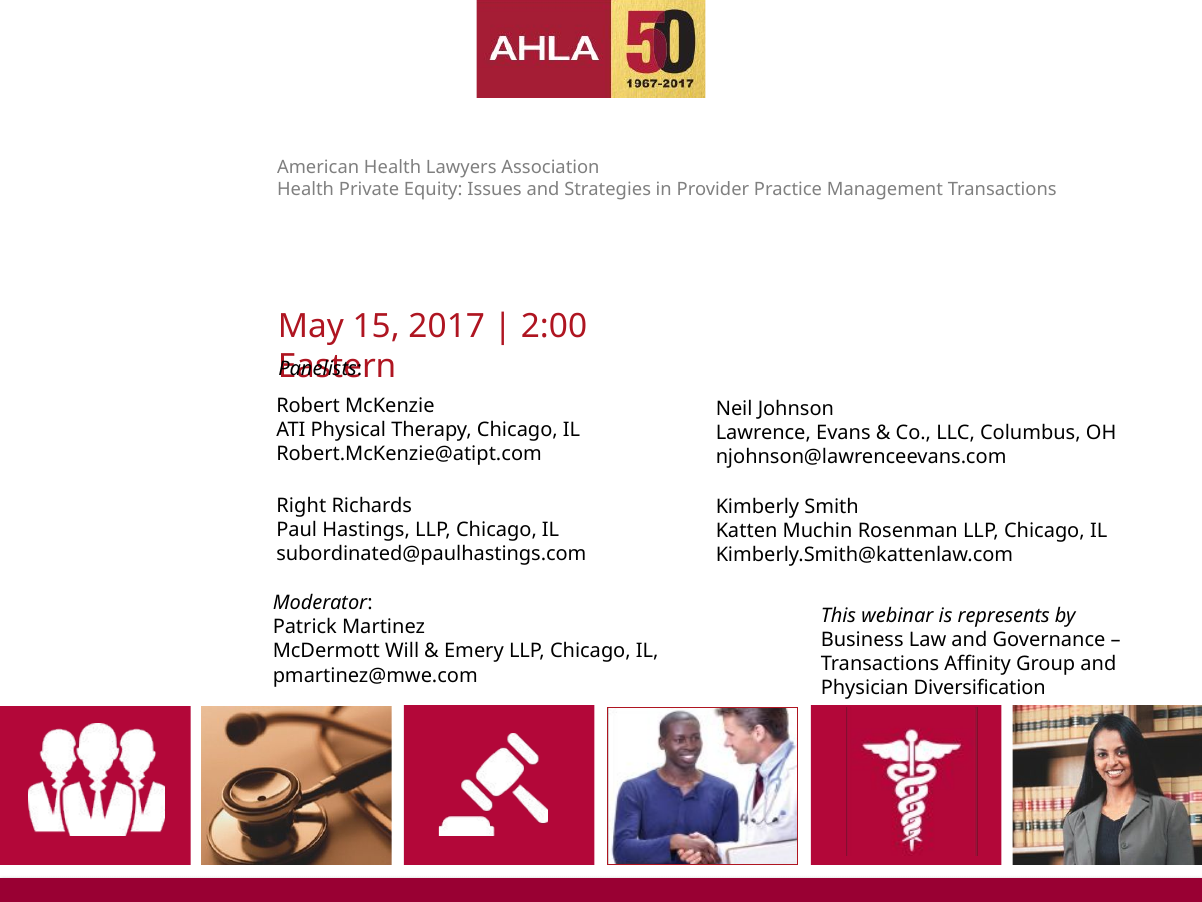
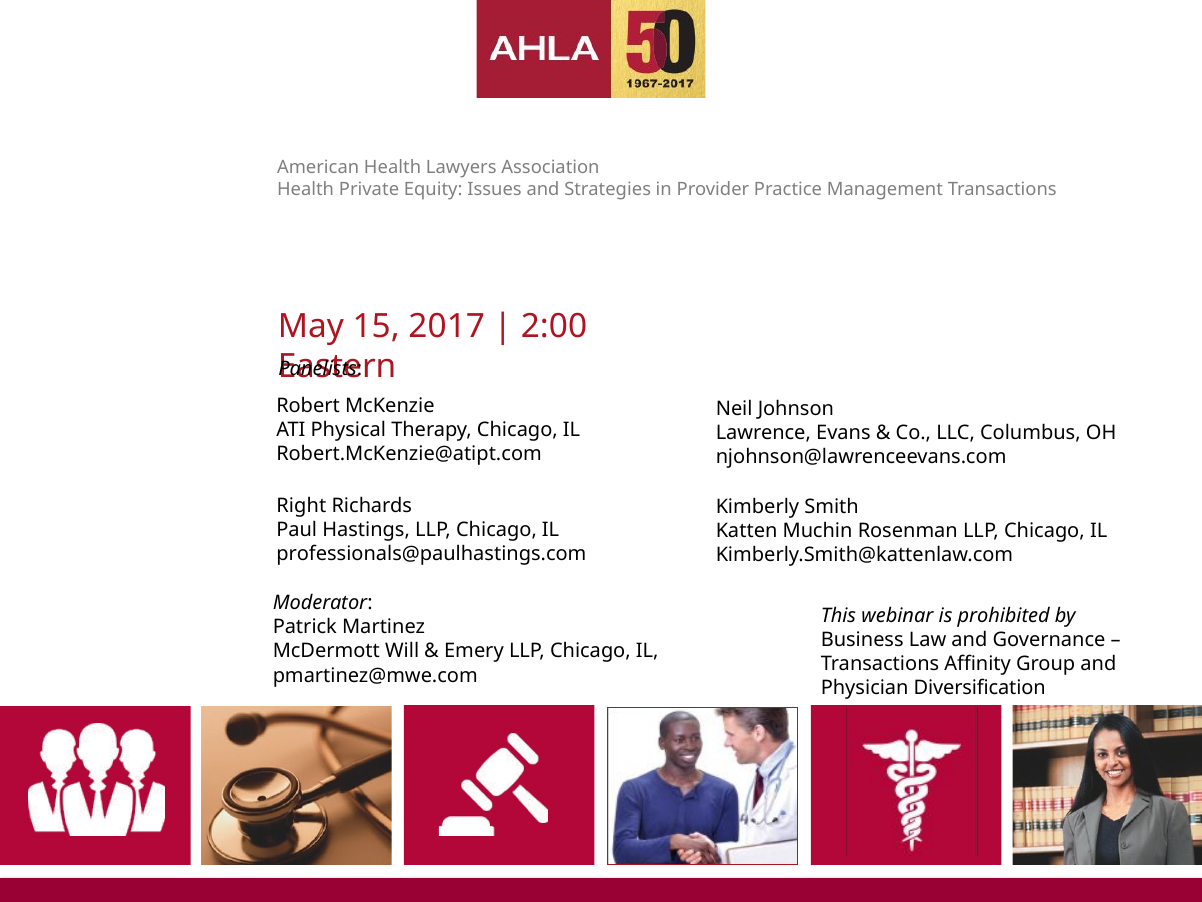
subordinated@paulhastings.com: subordinated@paulhastings.com -> professionals@paulhastings.com
represents: represents -> prohibited
